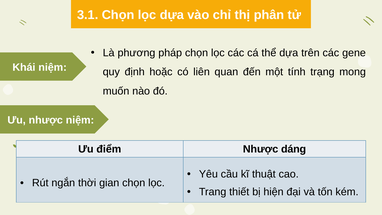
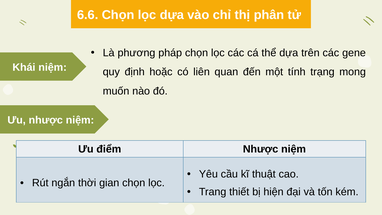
3.1: 3.1 -> 6.6
điểm Nhược dáng: dáng -> niệm
